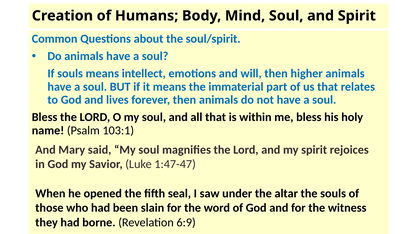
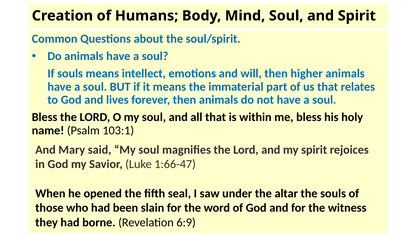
1:47-47: 1:47-47 -> 1:66-47
